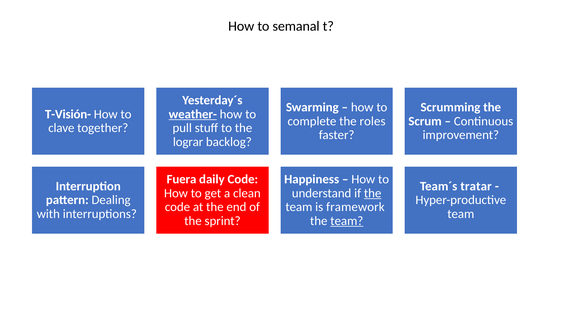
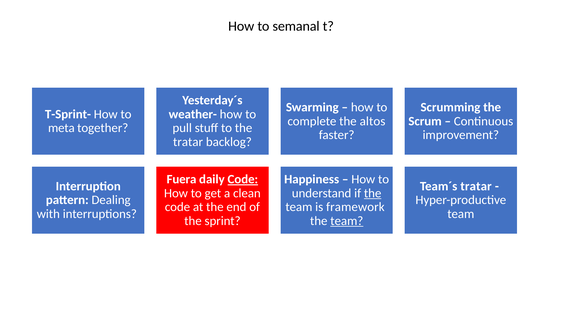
T-Visión-: T-Visión- -> T-Sprint-
weather- underline: present -> none
roles: roles -> altos
clave: clave -> meta
lograr at (188, 142): lograr -> tratar
Code at (243, 180) underline: none -> present
